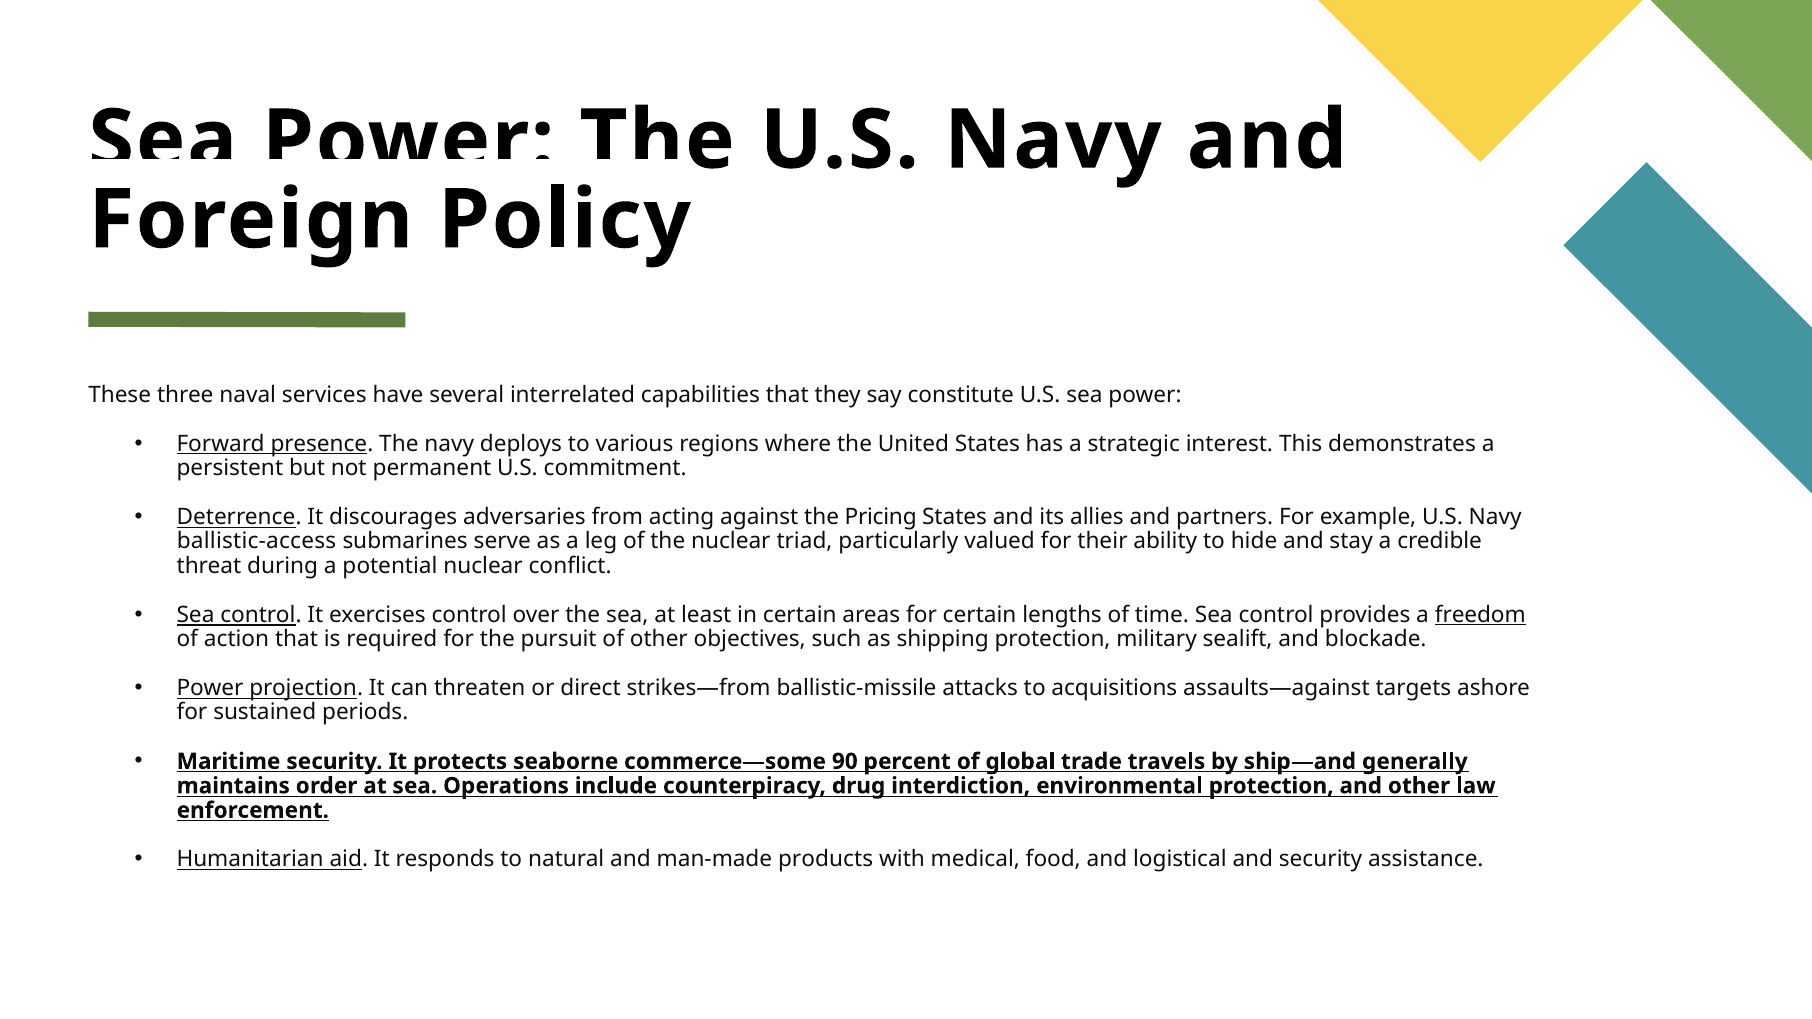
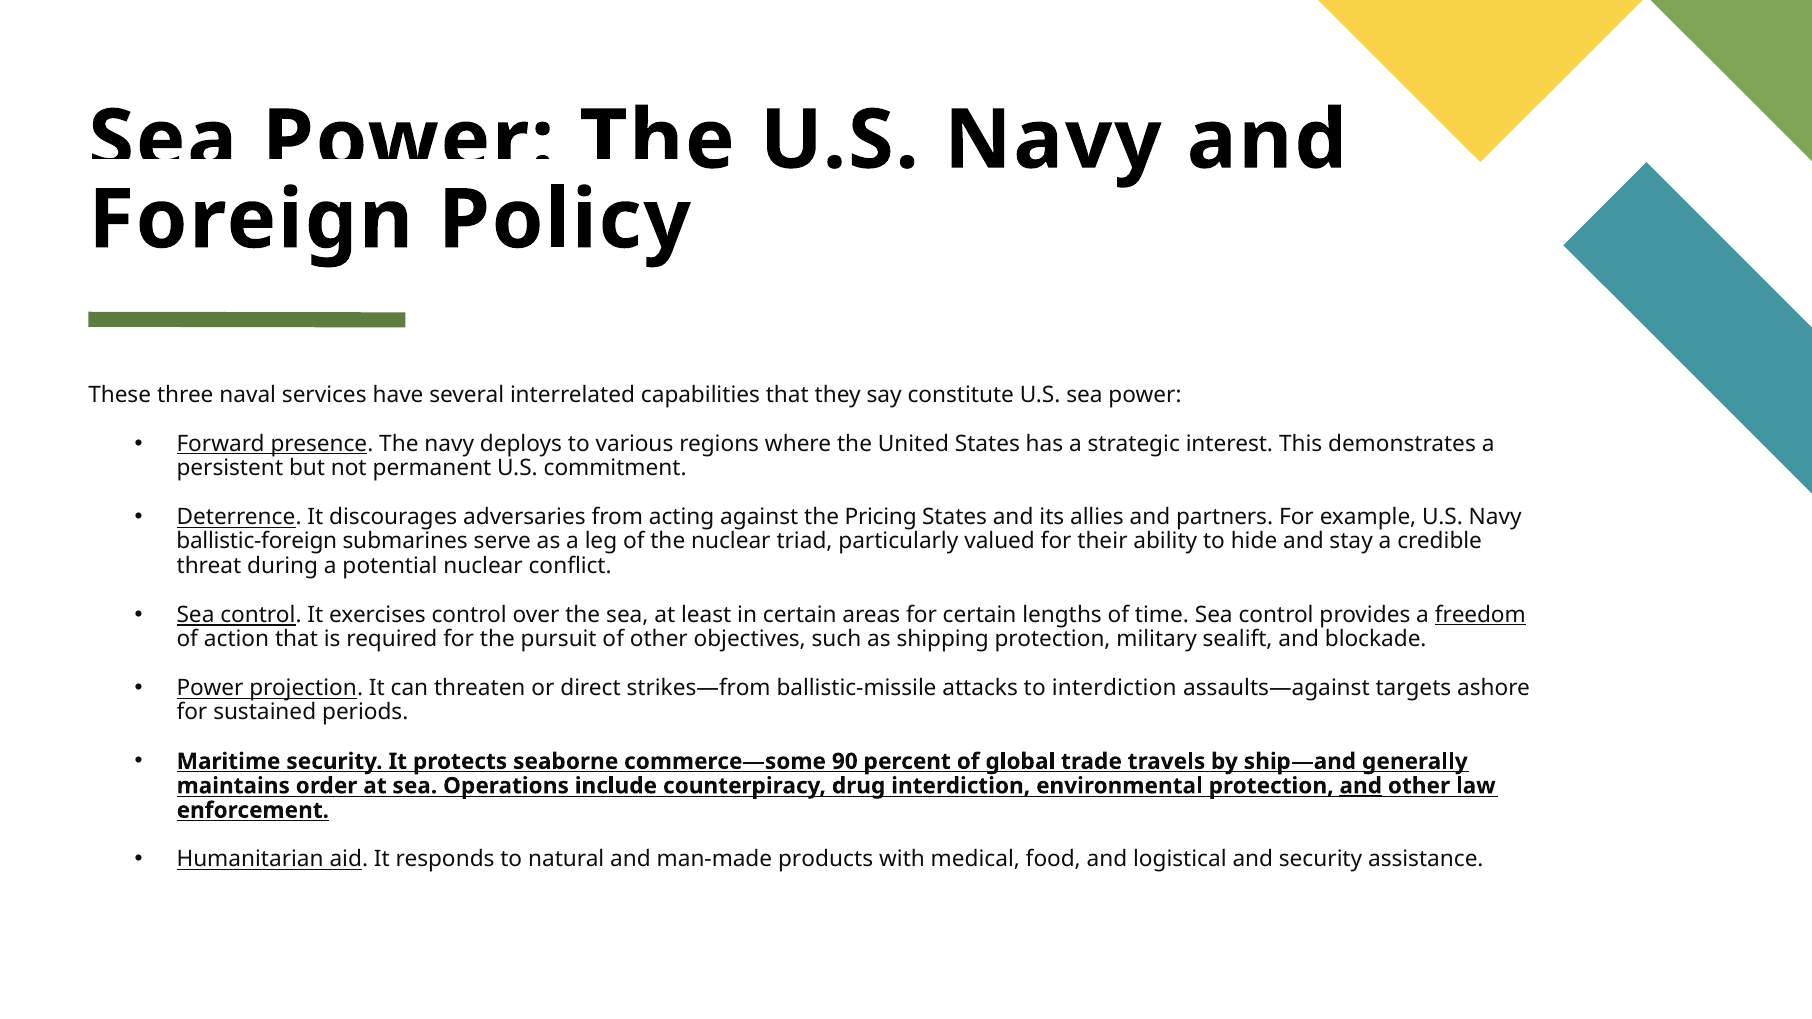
ballistic-access: ballistic-access -> ballistic-foreign
to acquisitions: acquisitions -> interdiction
and at (1361, 786) underline: none -> present
